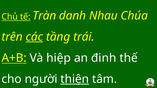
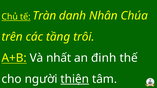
Nhau: Nhau -> Nhân
các underline: present -> none
trái: trái -> trôi
hiệp: hiệp -> nhất
